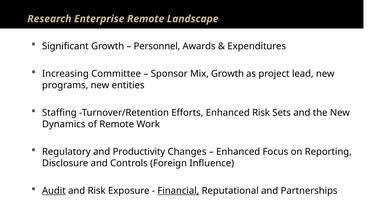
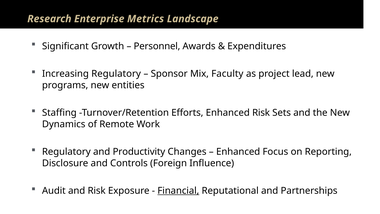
Enterprise Remote: Remote -> Metrics
Increasing Committee: Committee -> Regulatory
Mix Growth: Growth -> Faculty
Audit underline: present -> none
